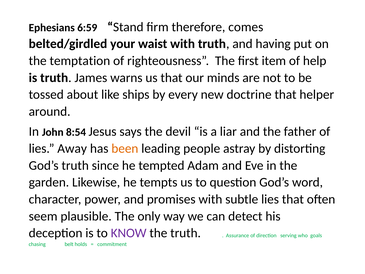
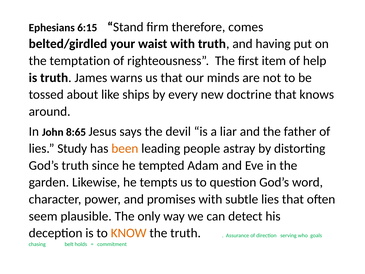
6:59: 6:59 -> 6:15
helper: helper -> knows
8:54: 8:54 -> 8:65
Away: Away -> Study
KNOW colour: purple -> orange
